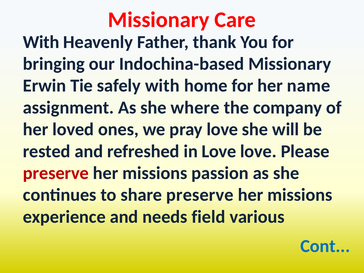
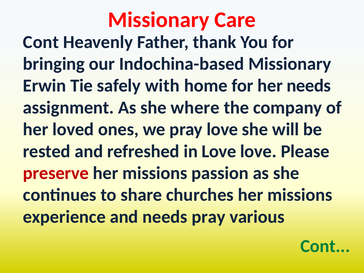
With at (41, 42): With -> Cont
her name: name -> needs
share preserve: preserve -> churches
needs field: field -> pray
Cont at (325, 246) colour: blue -> green
